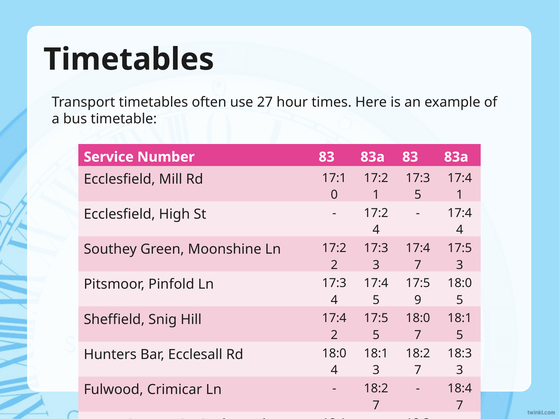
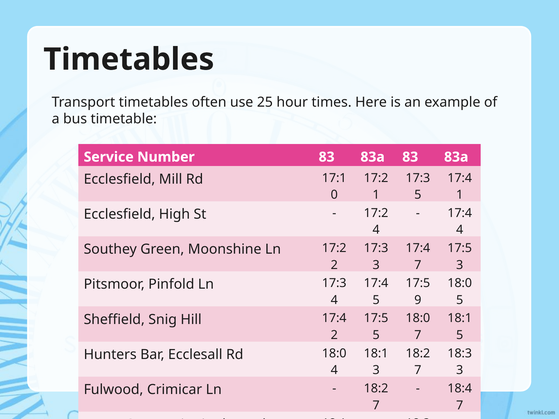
27: 27 -> 25
